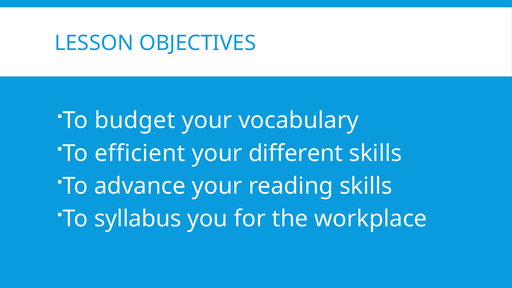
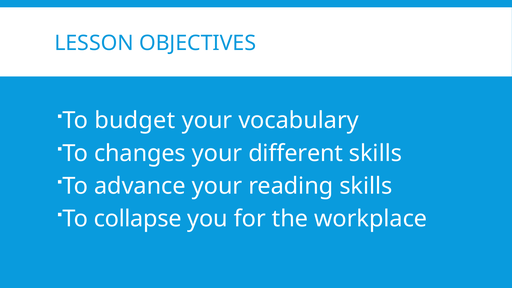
efficient: efficient -> changes
syllabus: syllabus -> collapse
